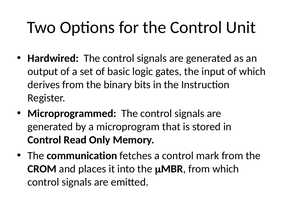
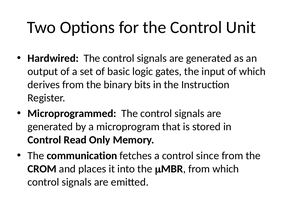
mark: mark -> since
